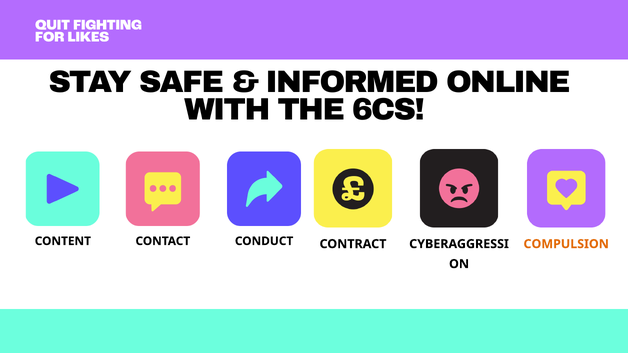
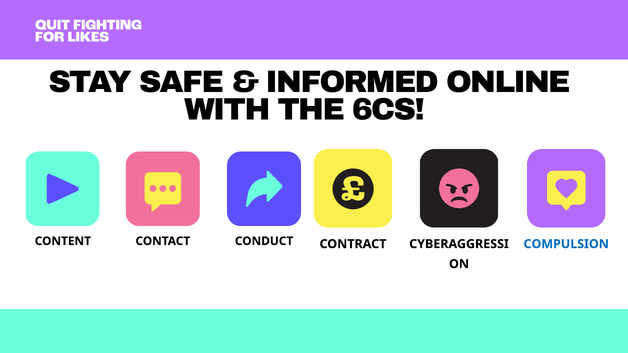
COMPULSION colour: orange -> blue
